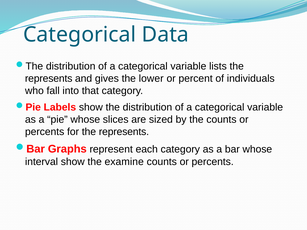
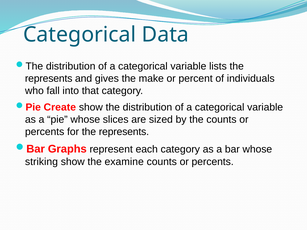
lower: lower -> make
Labels: Labels -> Create
interval: interval -> striking
